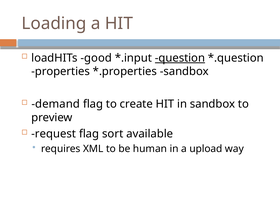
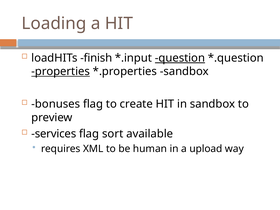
good: good -> finish
properties underline: none -> present
demand: demand -> bonuses
request: request -> services
